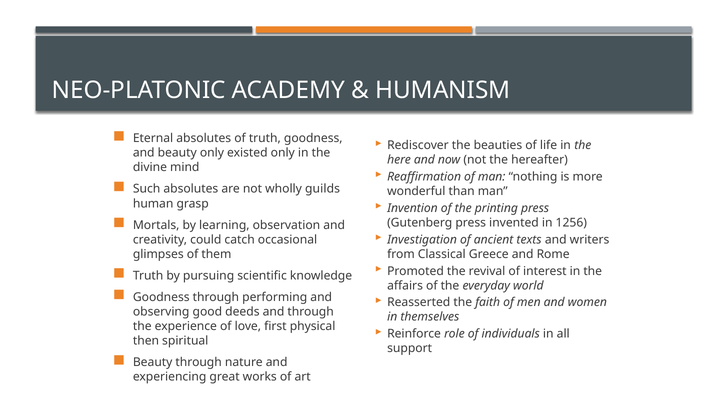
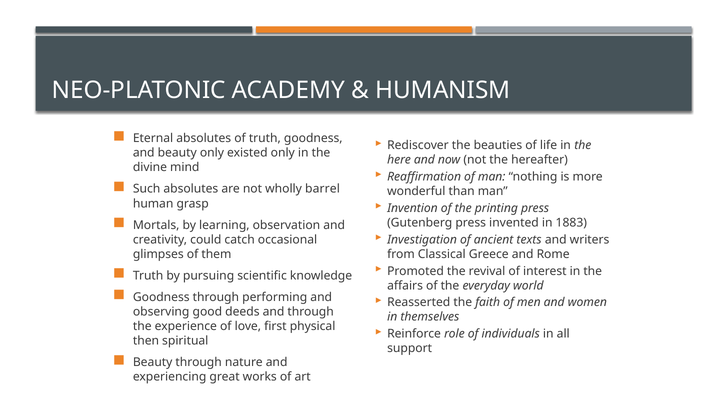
guilds: guilds -> barrel
1256: 1256 -> 1883
